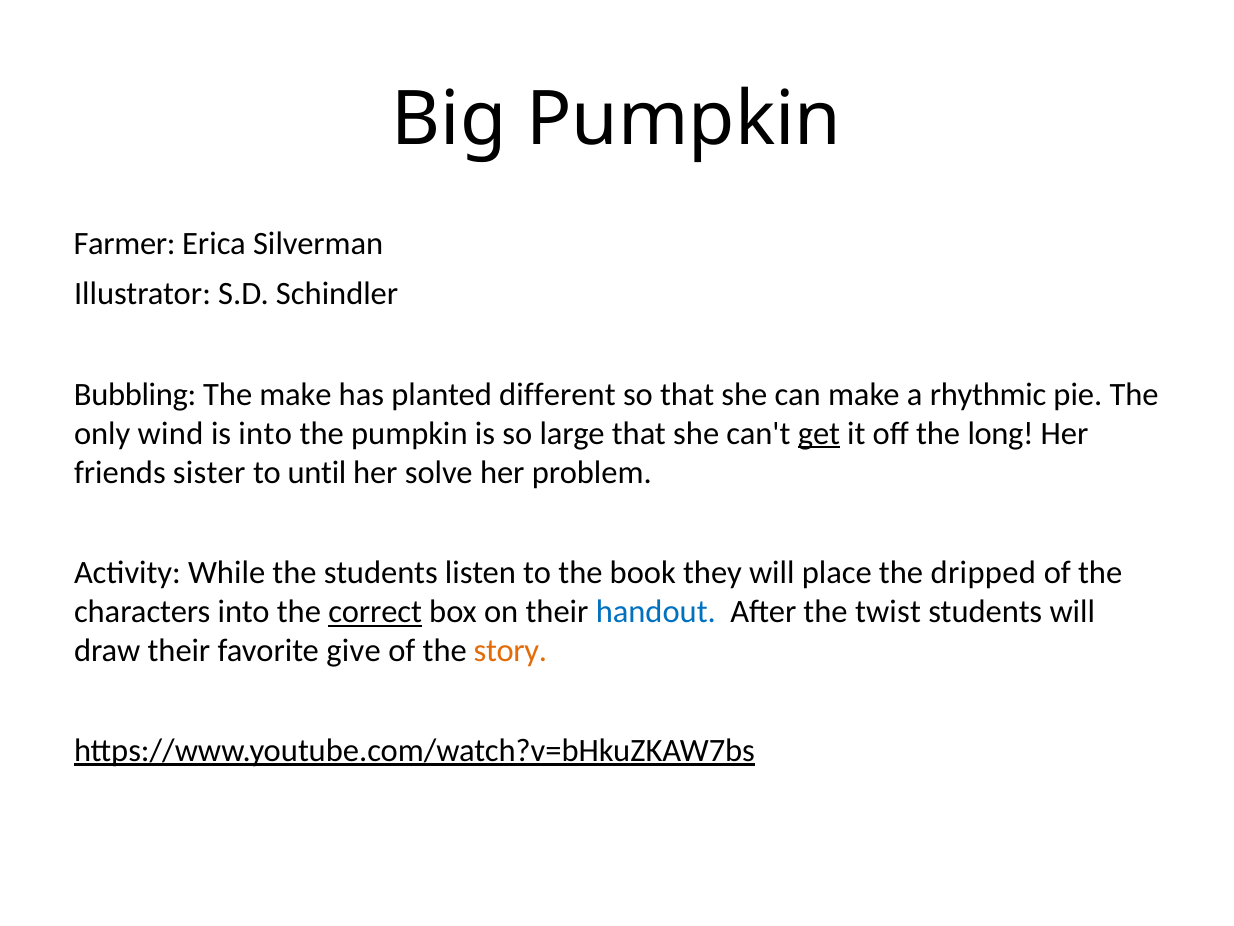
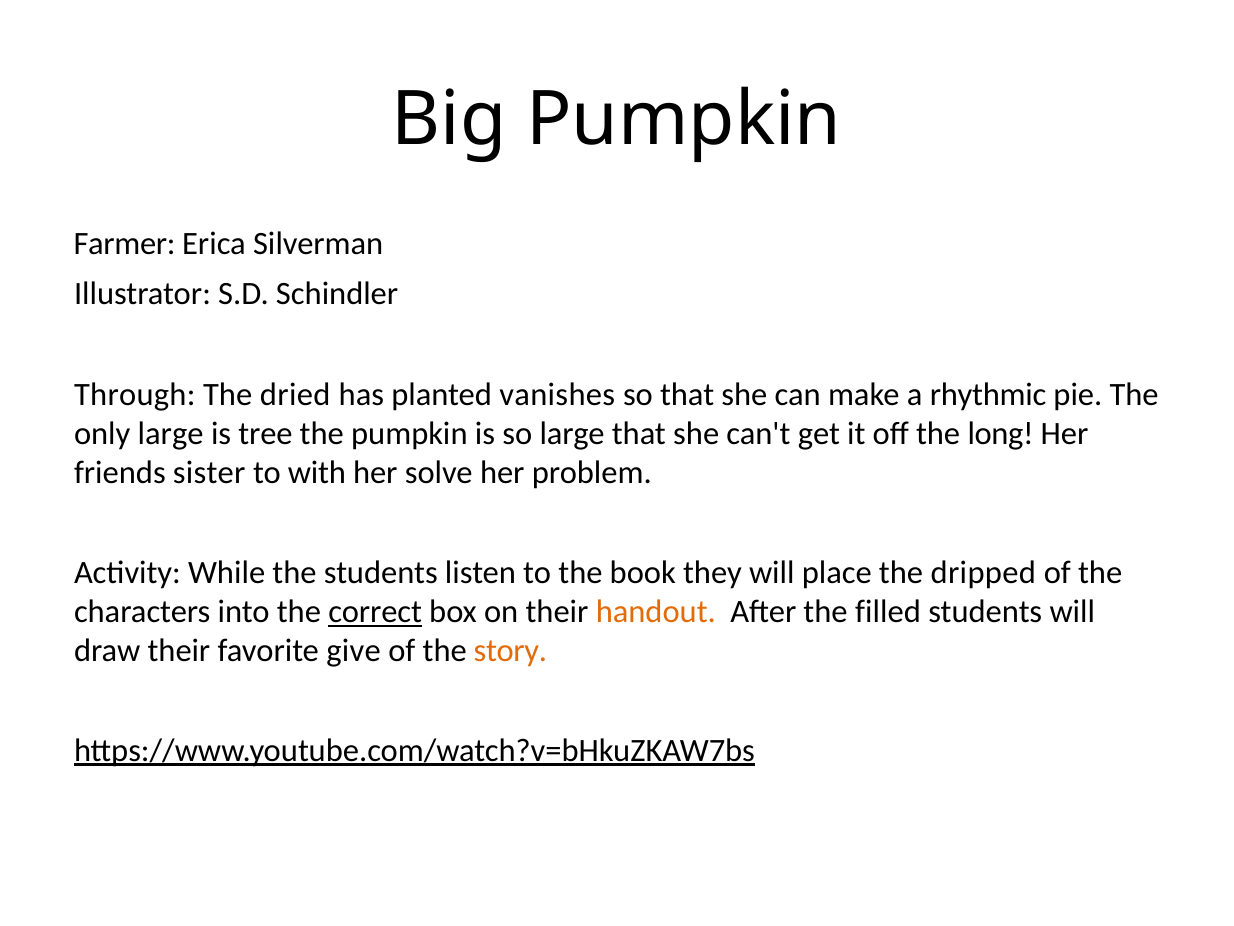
Bubbling: Bubbling -> Through
The make: make -> dried
different: different -> vanishes
only wind: wind -> large
is into: into -> tree
get underline: present -> none
until: until -> with
handout colour: blue -> orange
twist: twist -> filled
